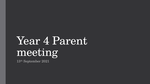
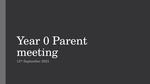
4: 4 -> 0
